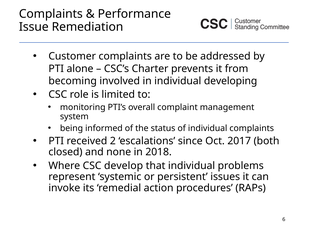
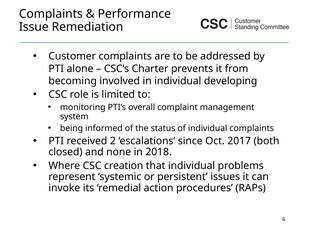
develop: develop -> creation
